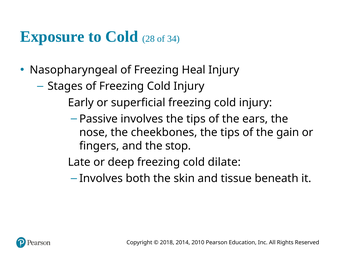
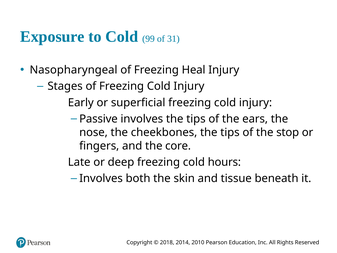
28: 28 -> 99
34: 34 -> 31
gain: gain -> stop
stop: stop -> core
dilate: dilate -> hours
